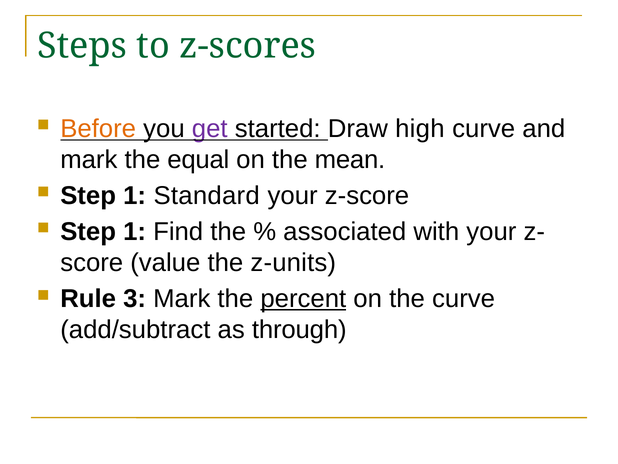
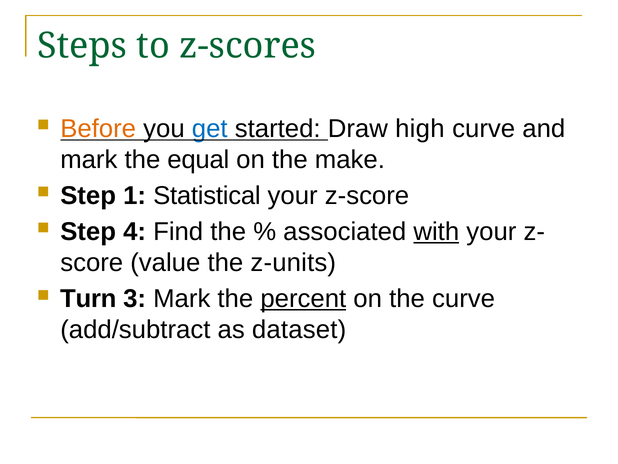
get colour: purple -> blue
mean: mean -> make
Standard: Standard -> Statistical
1 at (135, 232): 1 -> 4
with underline: none -> present
Rule: Rule -> Turn
through: through -> dataset
